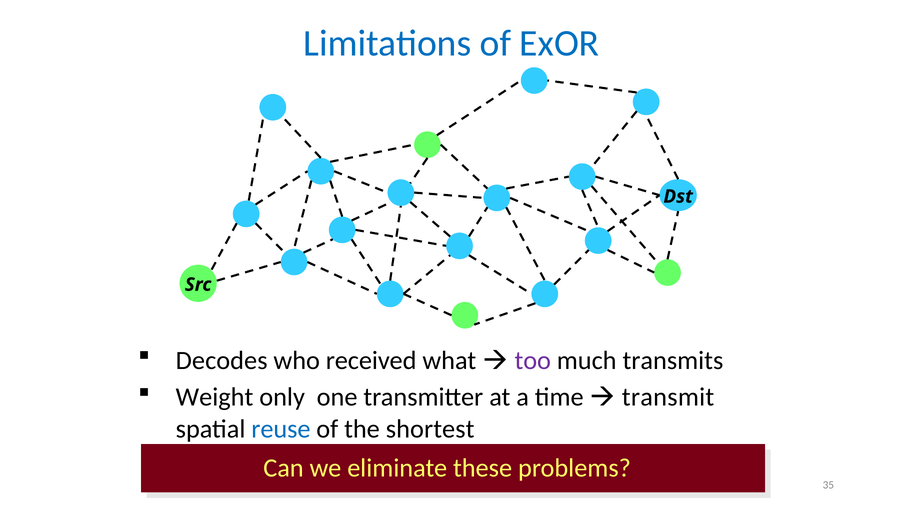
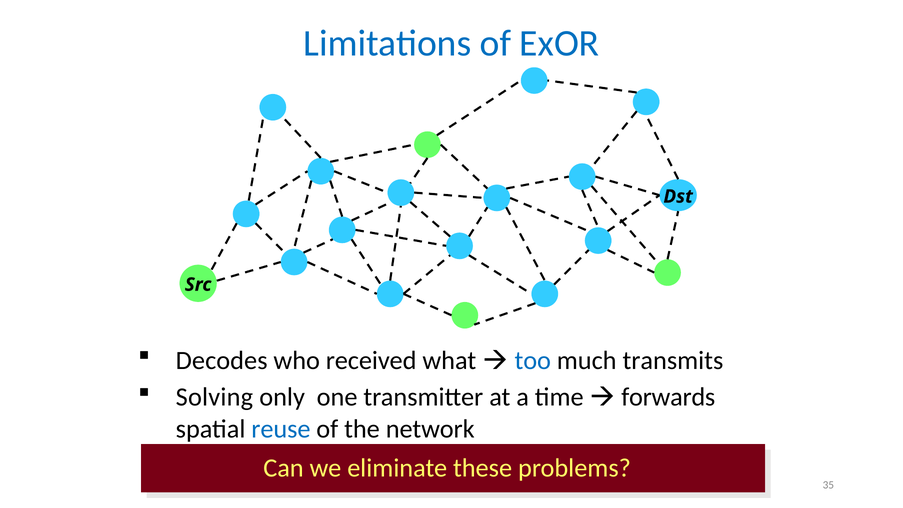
too colour: purple -> blue
Weight: Weight -> Solving
transmit: transmit -> forwards
shortest: shortest -> network
